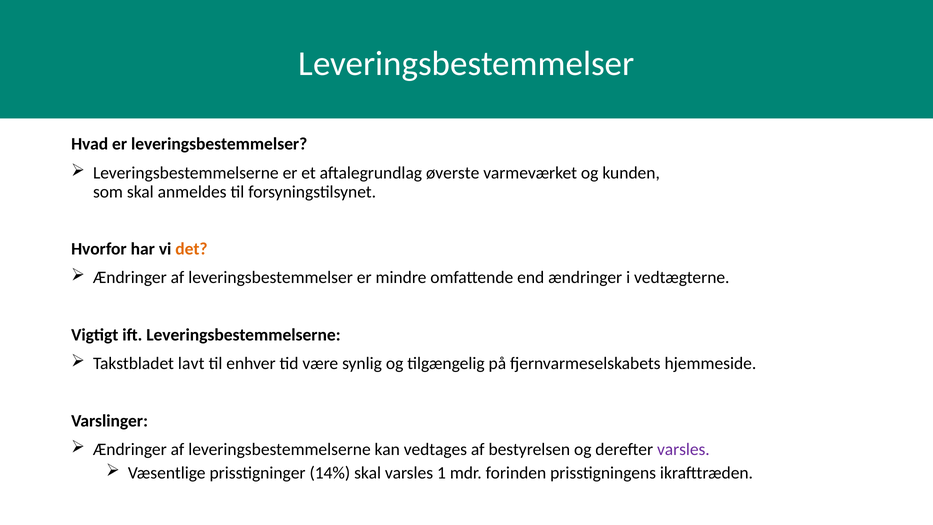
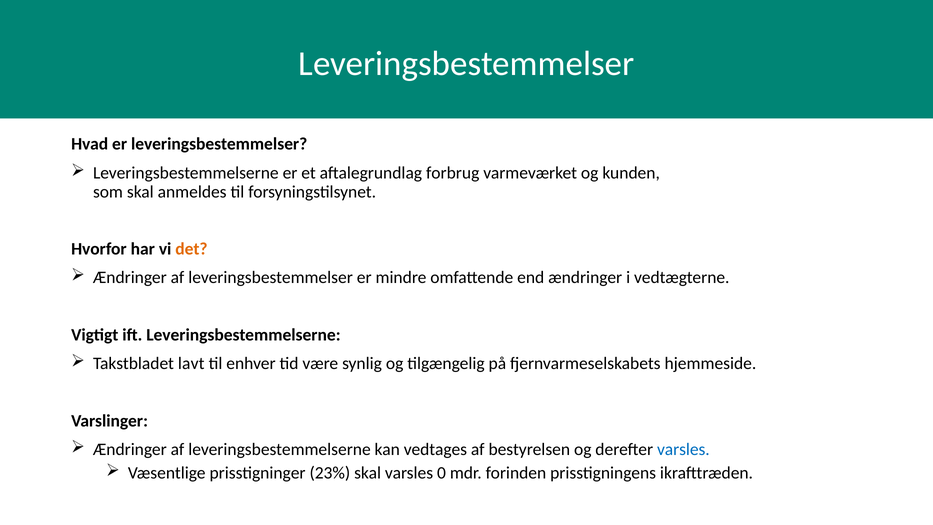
øverste: øverste -> forbrug
varsles at (683, 449) colour: purple -> blue
14%: 14% -> 23%
1: 1 -> 0
